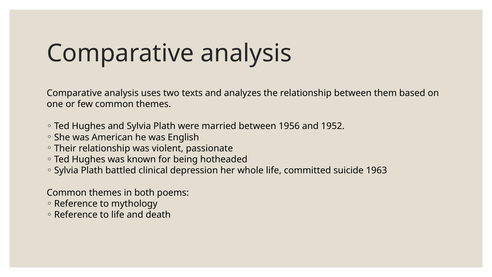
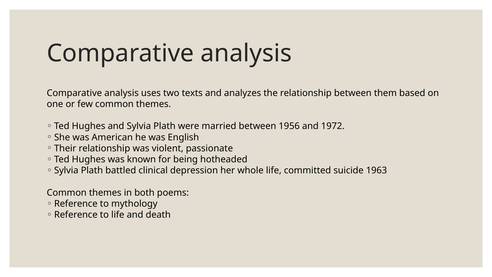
1952: 1952 -> 1972
